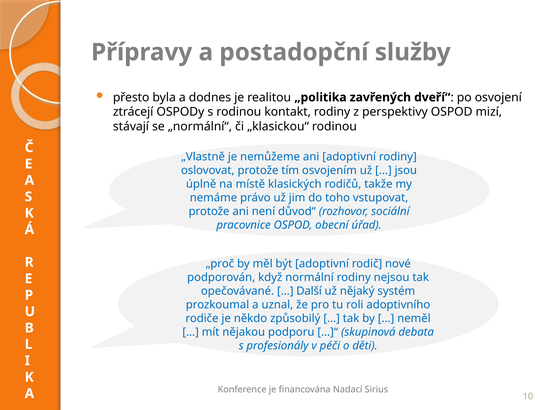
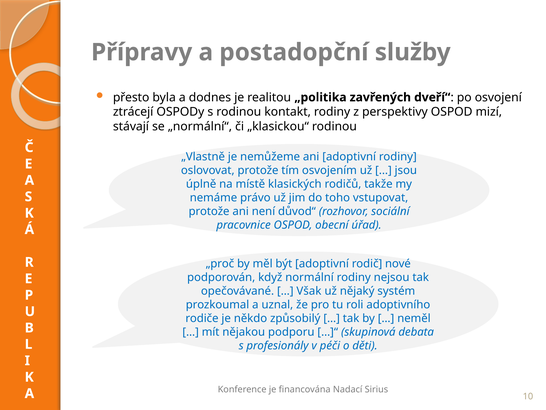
Další: Další -> Však
